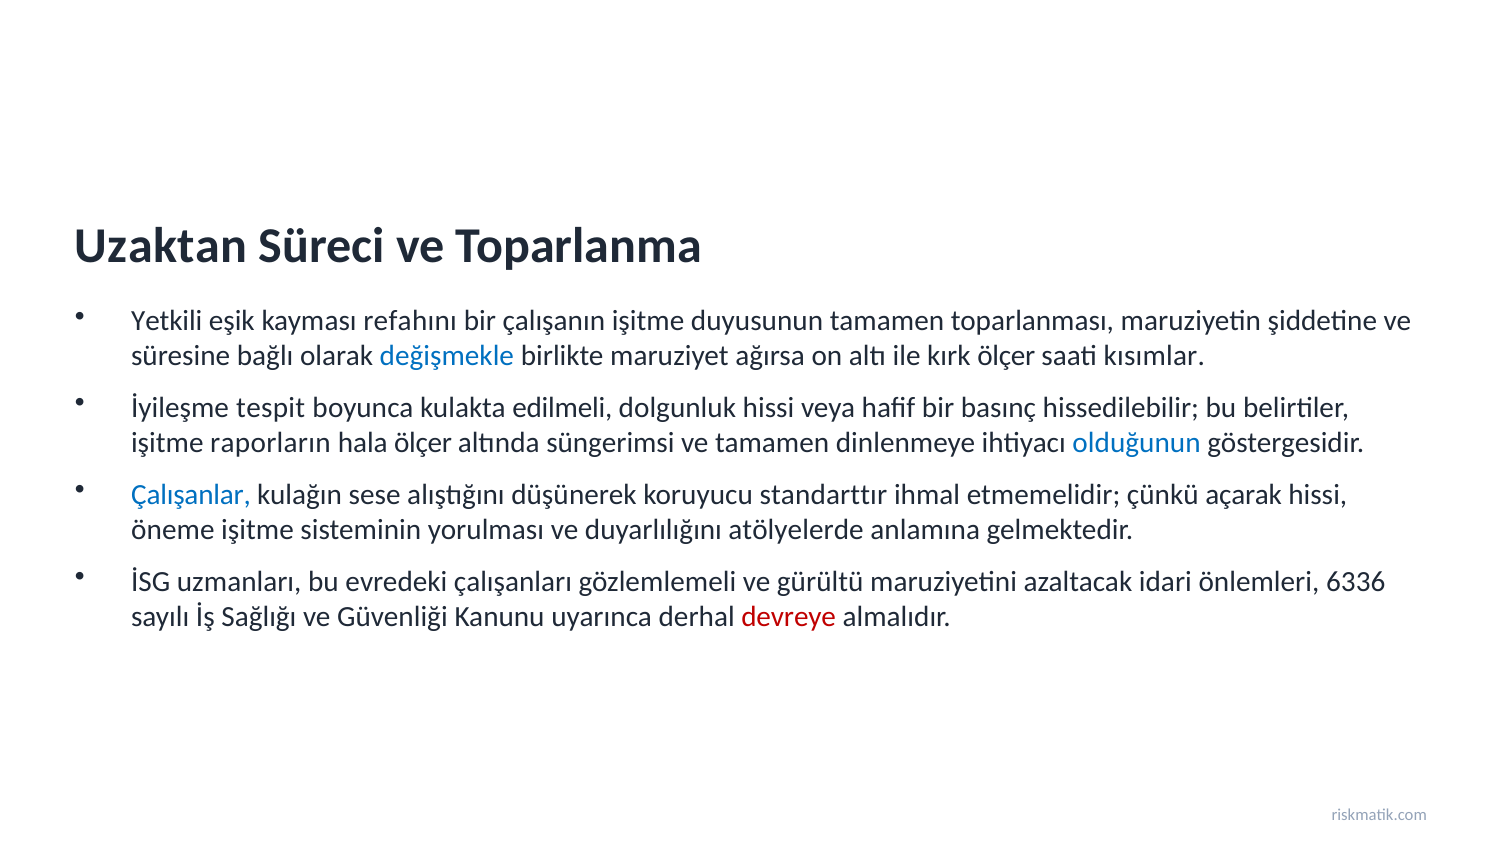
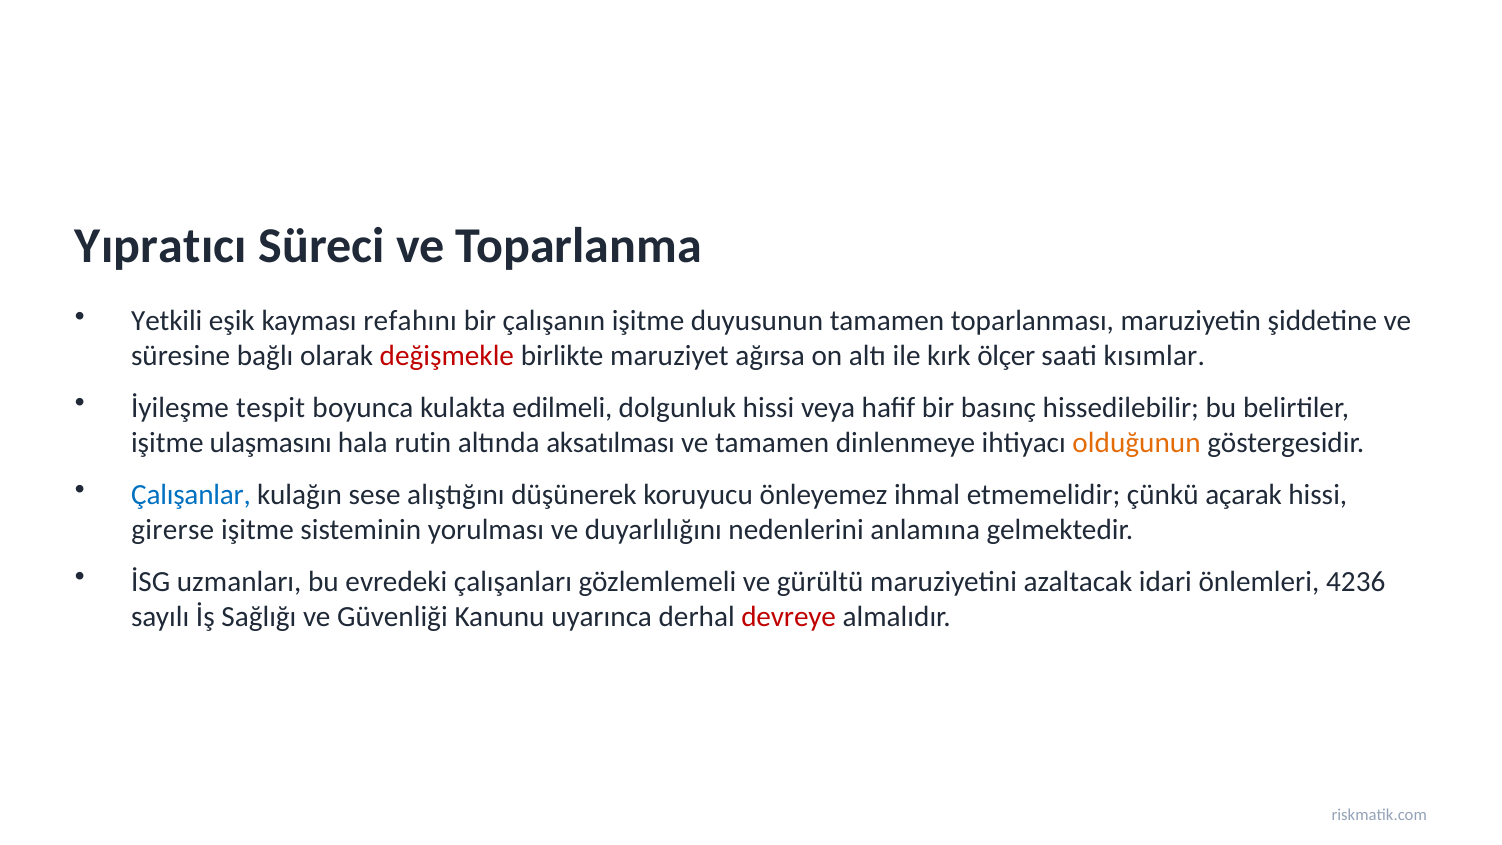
Uzaktan: Uzaktan -> Yıpratıcı
değişmekle colour: blue -> red
raporların: raporların -> ulaşmasını
hala ölçer: ölçer -> rutin
süngerimsi: süngerimsi -> aksatılması
olduğunun colour: blue -> orange
standarttır: standarttır -> önleyemez
öneme: öneme -> girerse
atölyelerde: atölyelerde -> nedenlerini
6336: 6336 -> 4236
